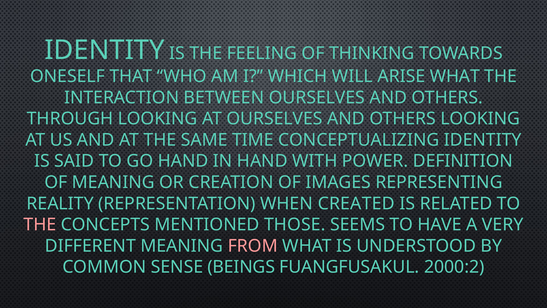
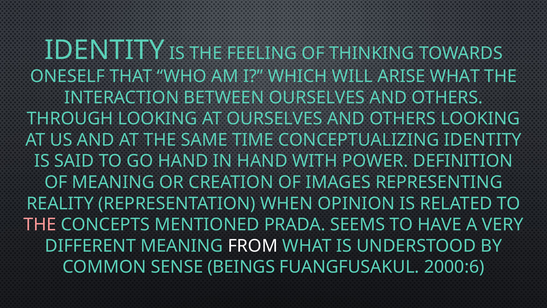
CREATED: CREATED -> OPINION
THOSE: THOSE -> PRADA
FROM colour: pink -> white
2000:2: 2000:2 -> 2000:6
